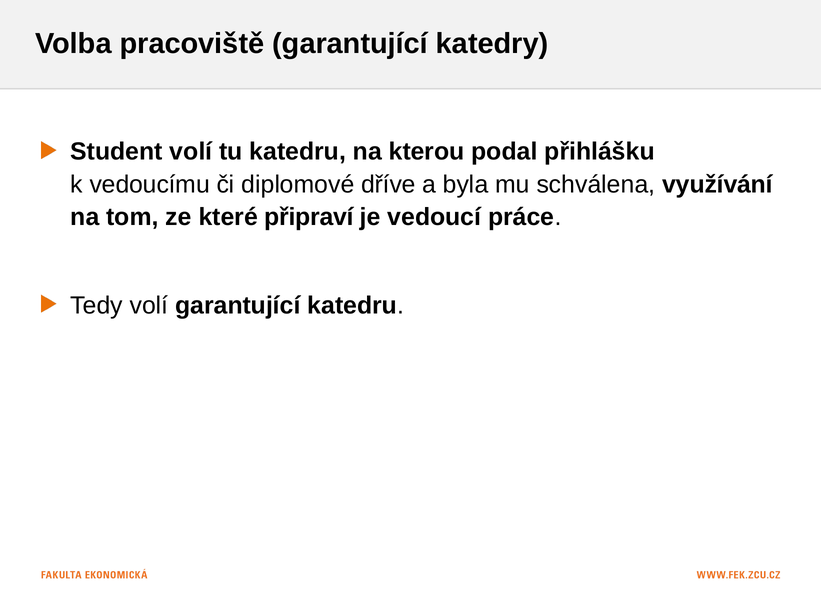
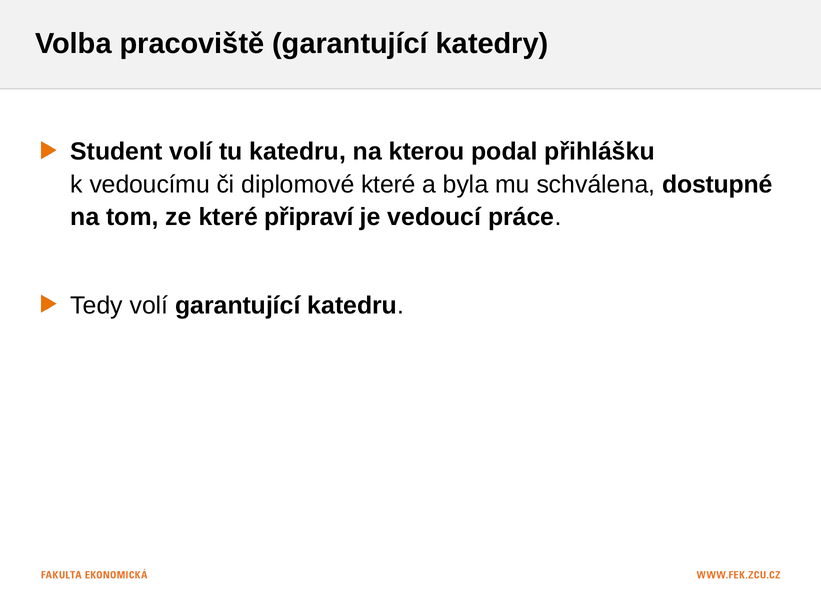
diplomové dříve: dříve -> které
využívání: využívání -> dostupné
